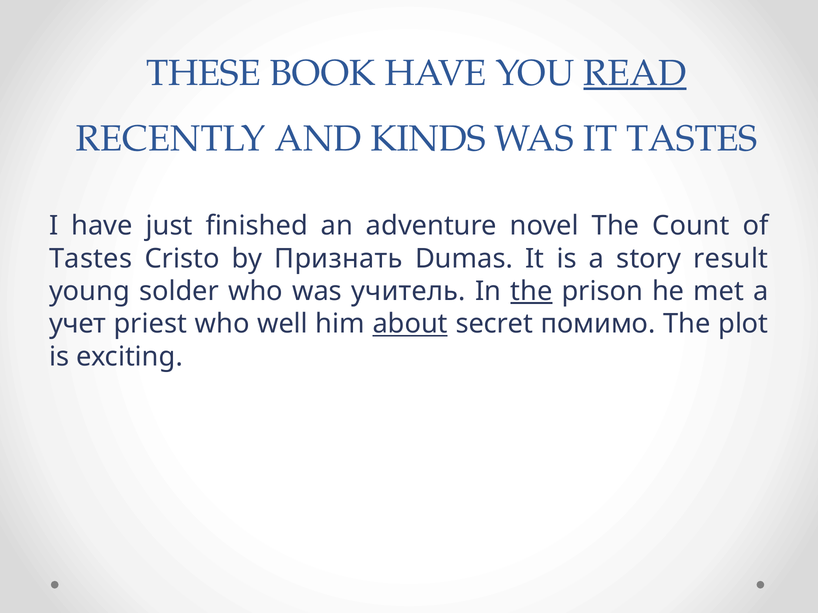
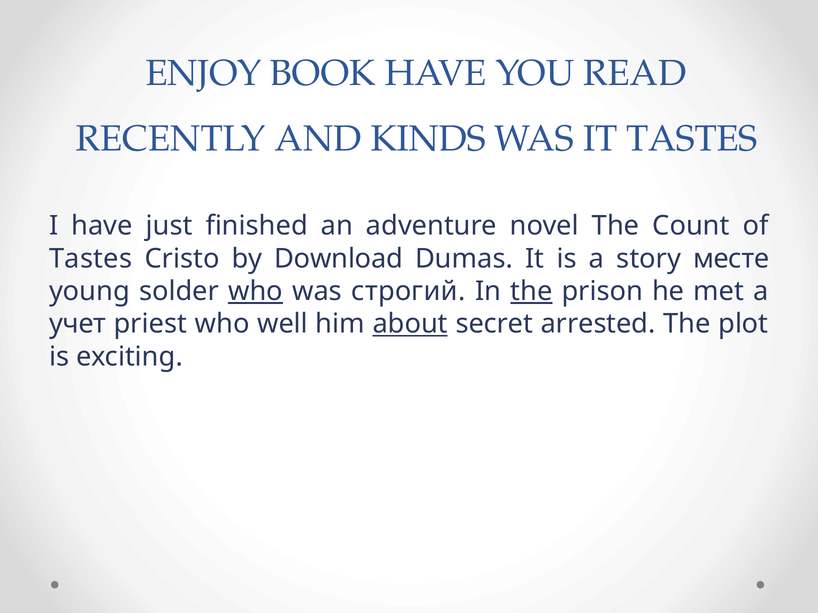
THESE: THESE -> ENJOY
READ underline: present -> none
Признать: Признать -> Download
result: result -> месте
who at (256, 292) underline: none -> present
учитель: учитель -> строгий
помимо: помимо -> arrested
